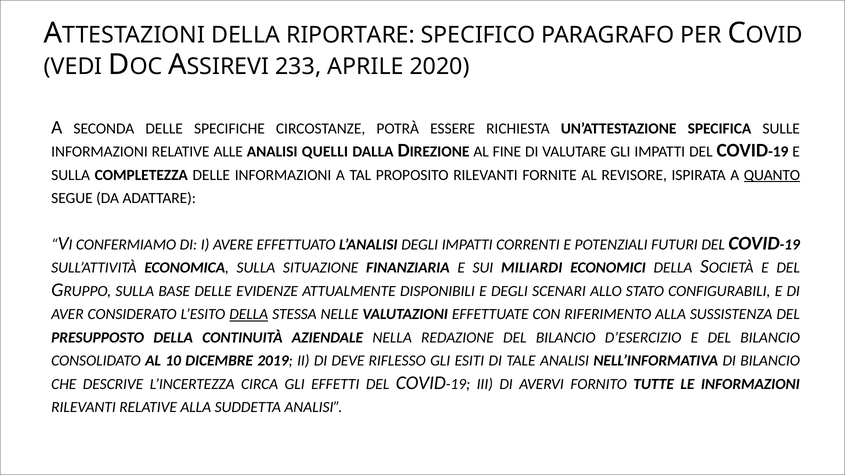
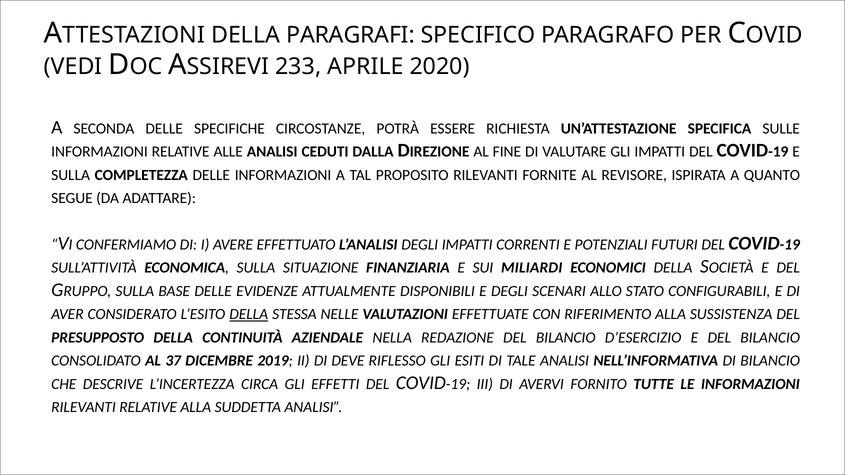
RIPORTARE: RIPORTARE -> PARAGRAFI
QUELLI: QUELLI -> CEDUTI
QUANTO underline: present -> none
10: 10 -> 37
